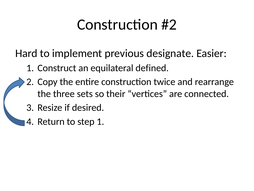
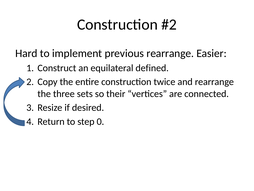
previous designate: designate -> rearrange
step 1: 1 -> 0
